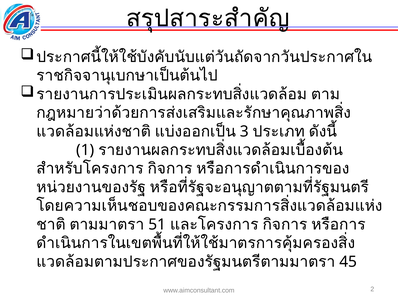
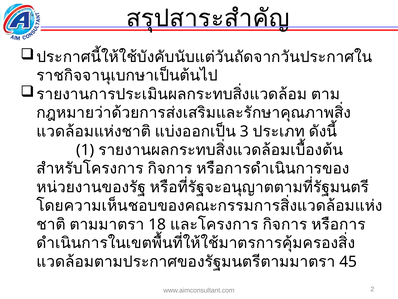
51: 51 -> 18
